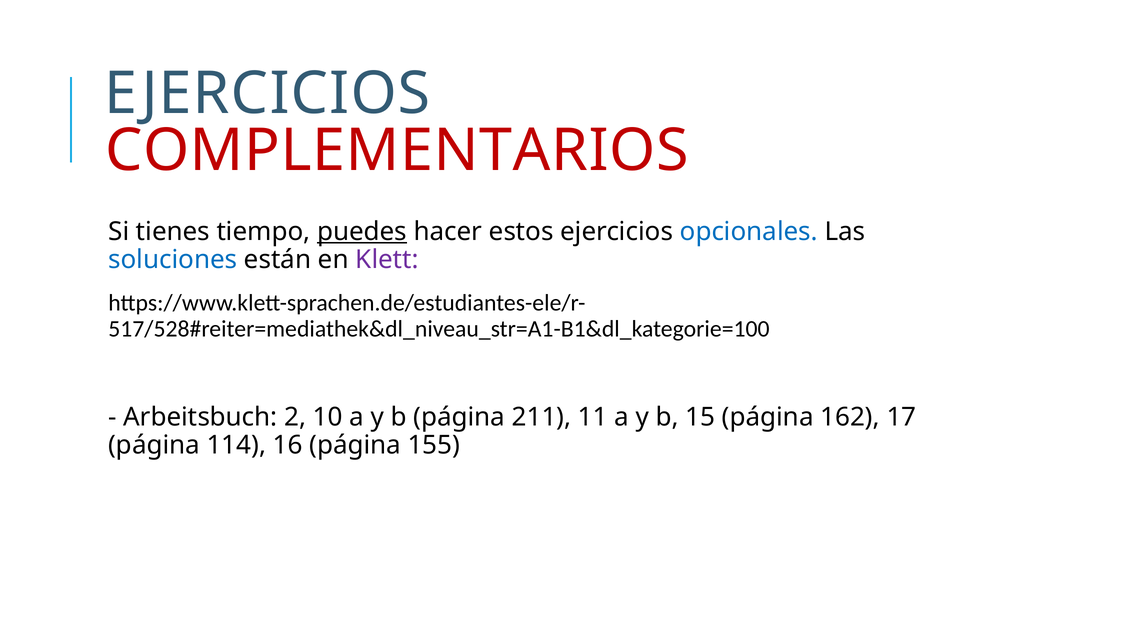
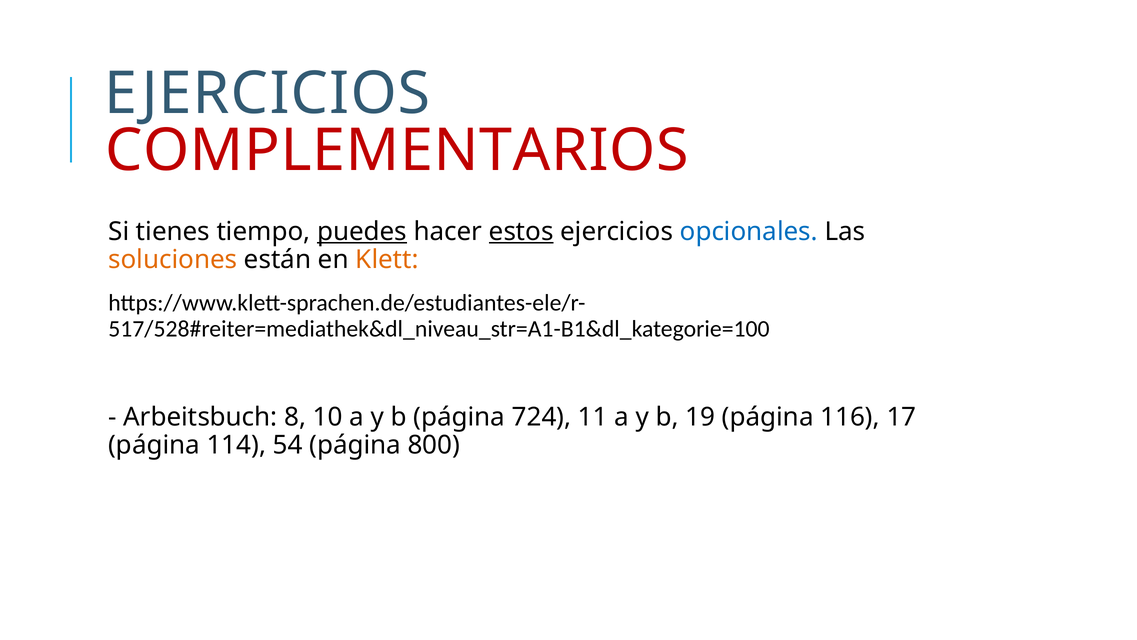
estos underline: none -> present
soluciones colour: blue -> orange
Klett colour: purple -> orange
2: 2 -> 8
211: 211 -> 724
15: 15 -> 19
162: 162 -> 116
16: 16 -> 54
155: 155 -> 800
